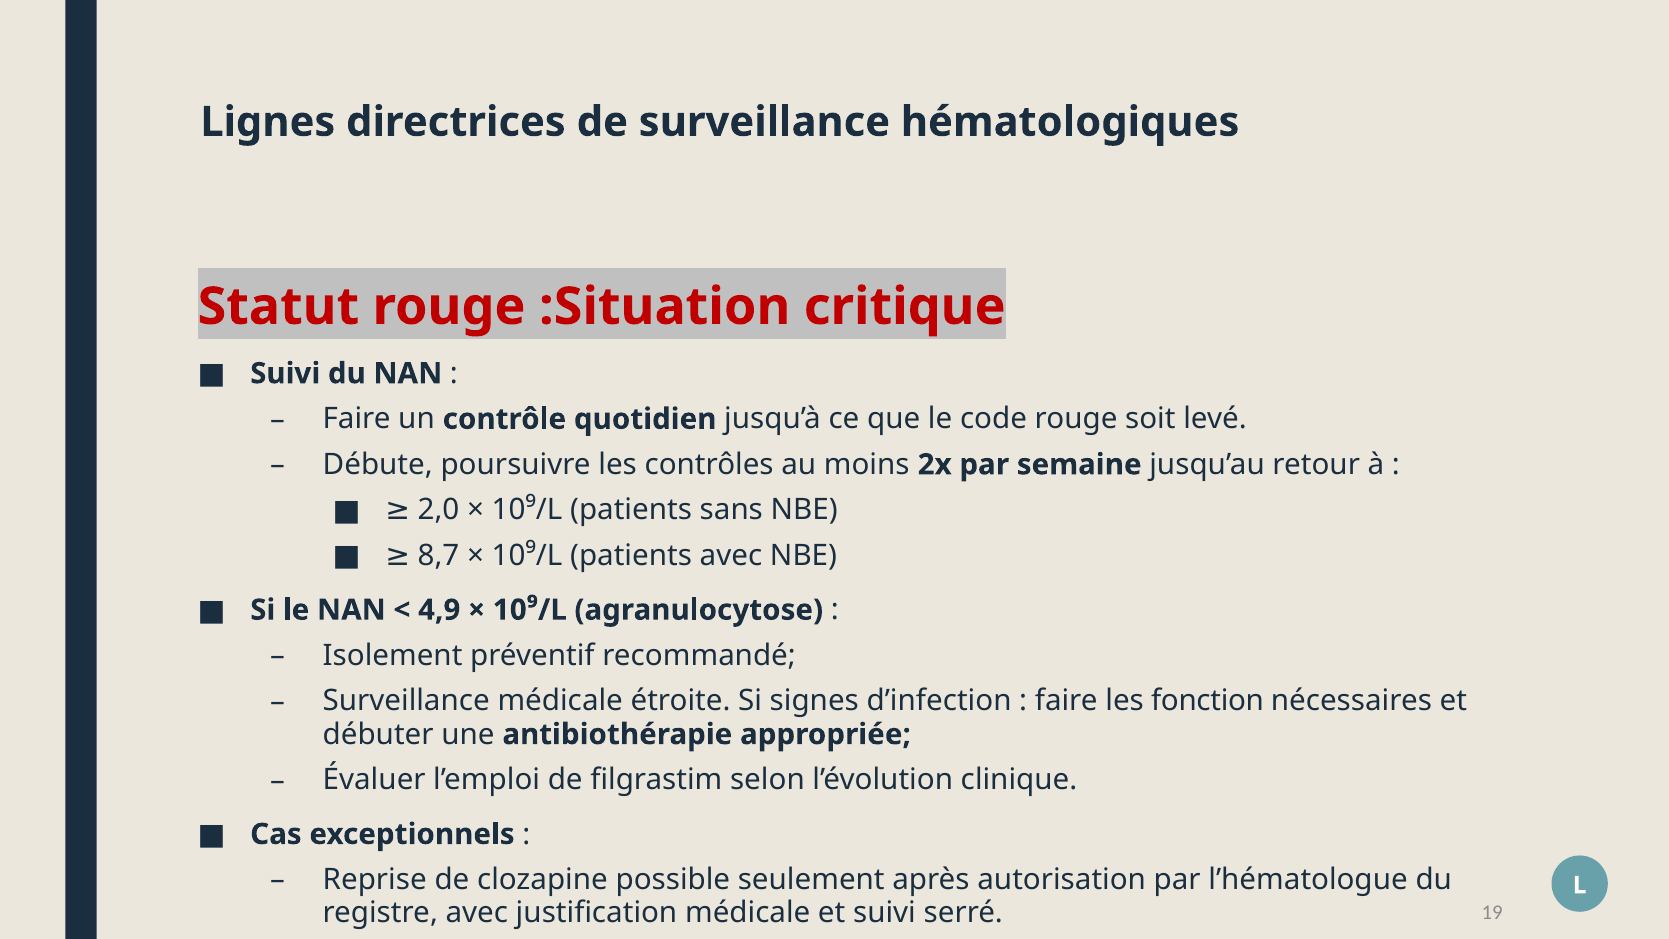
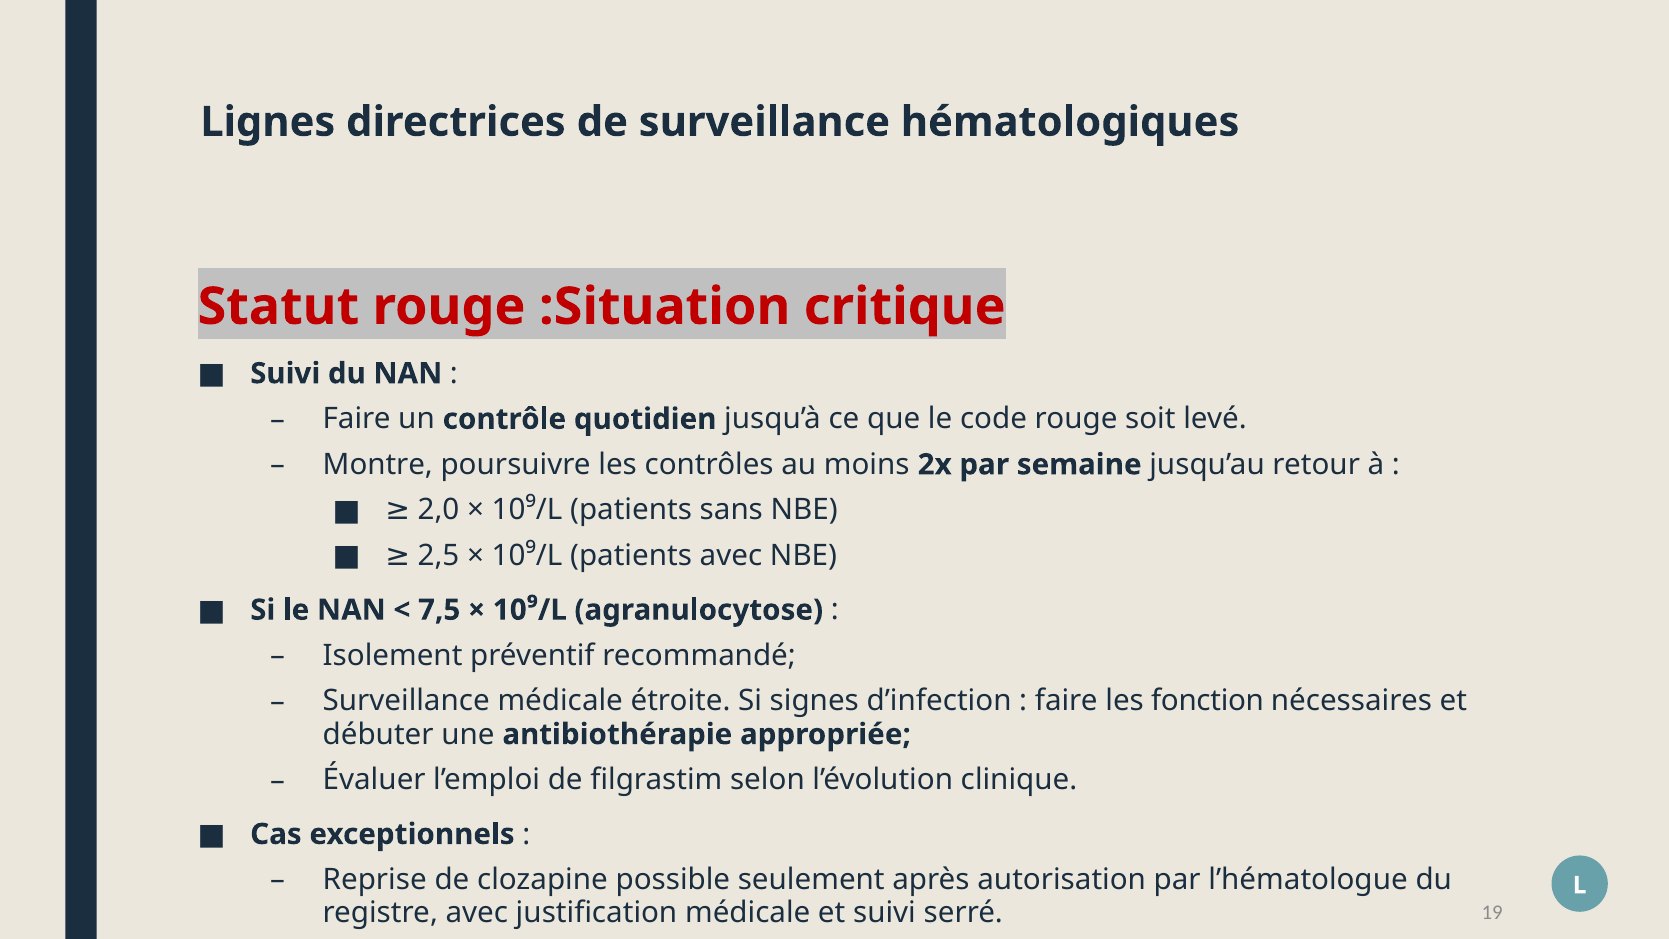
Débute: Débute -> Montre
8,7: 8,7 -> 2,5
4,9: 4,9 -> 7,5
